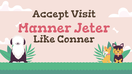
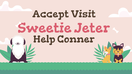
Manner: Manner -> Sweetie
Like: Like -> Help
